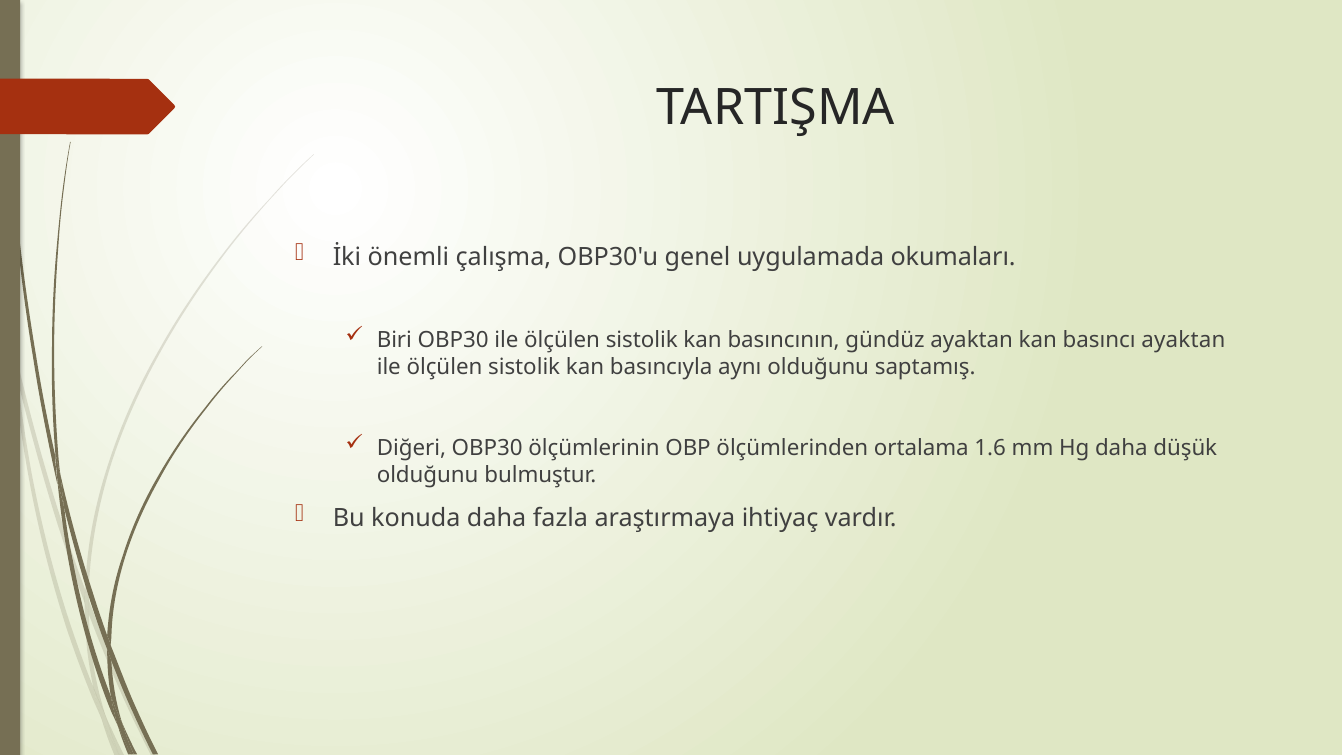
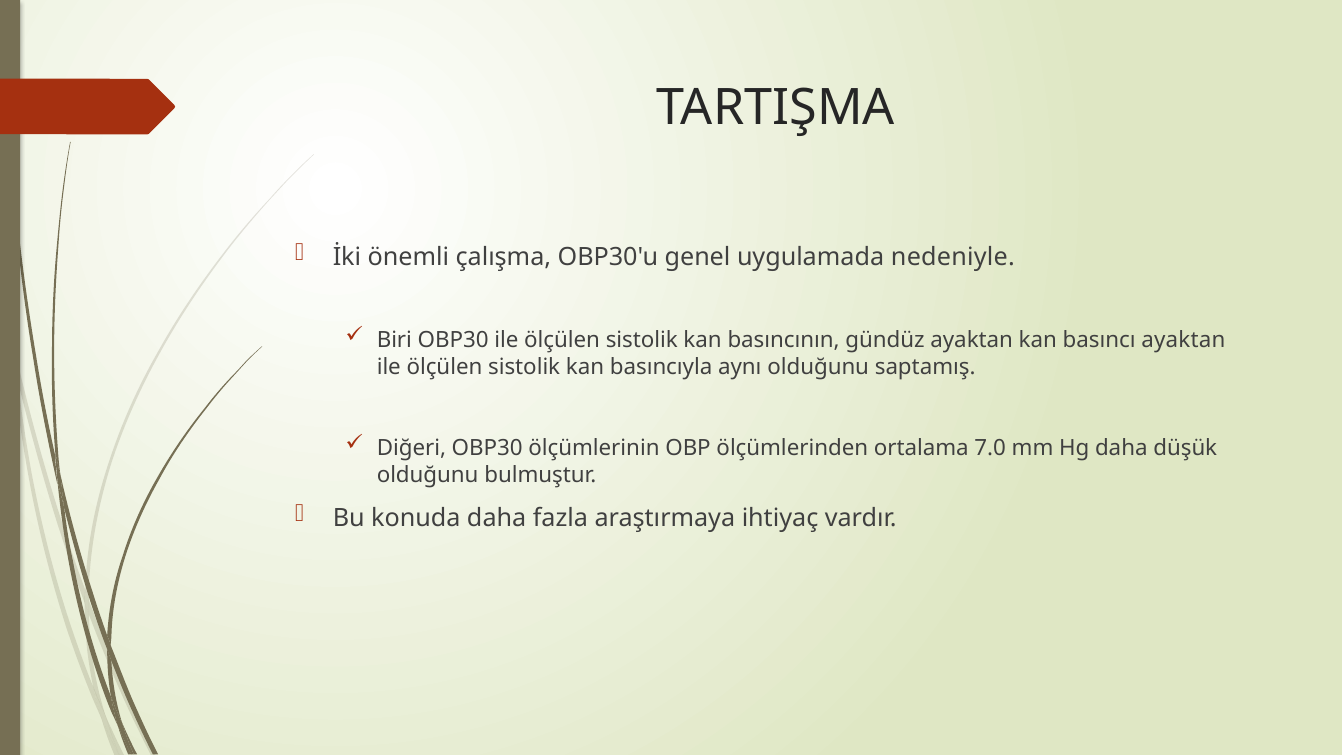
okumaları: okumaları -> nedeniyle
1.6: 1.6 -> 7.0
